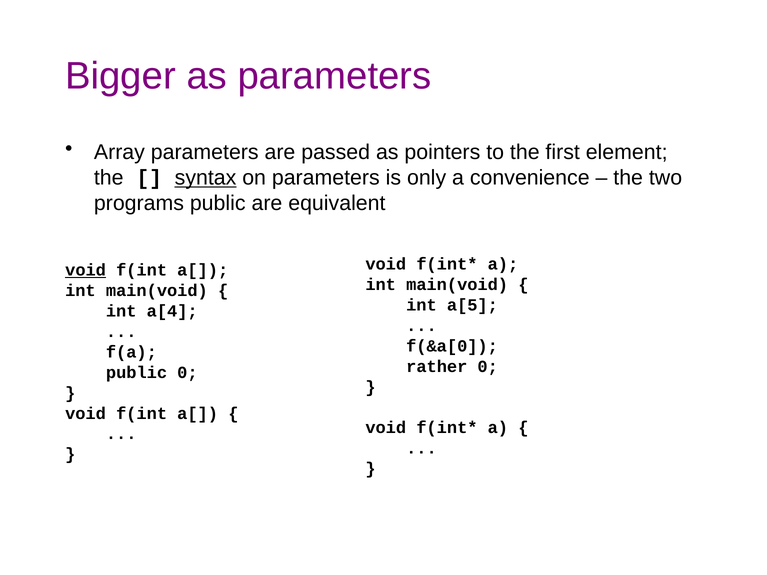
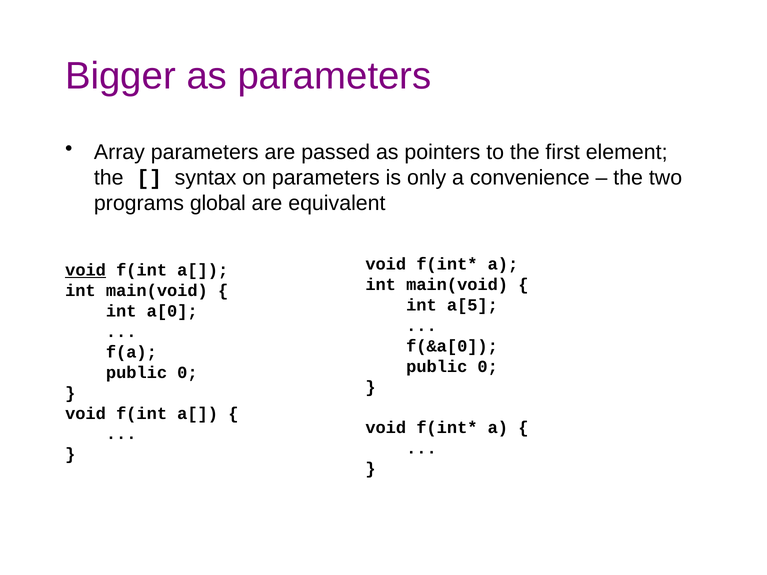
syntax underline: present -> none
programs public: public -> global
a[4: a[4 -> a[0
rather at (437, 367): rather -> public
